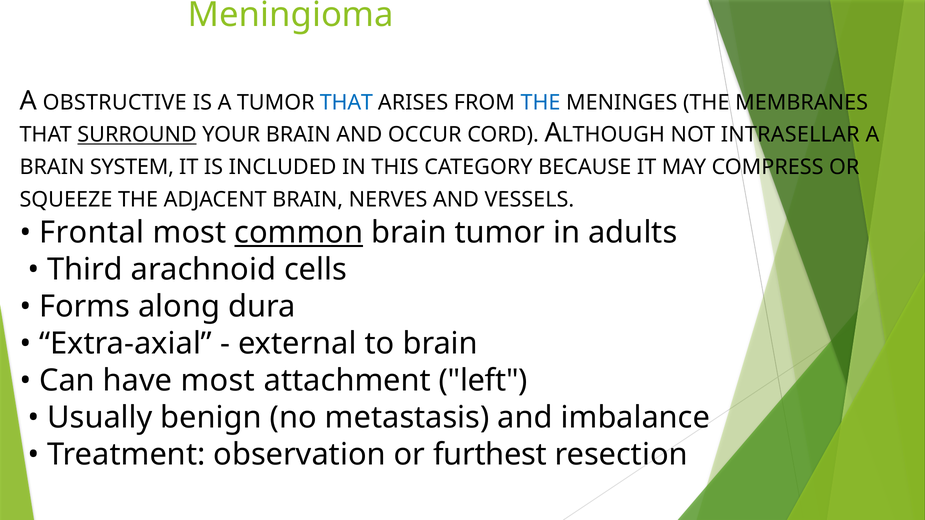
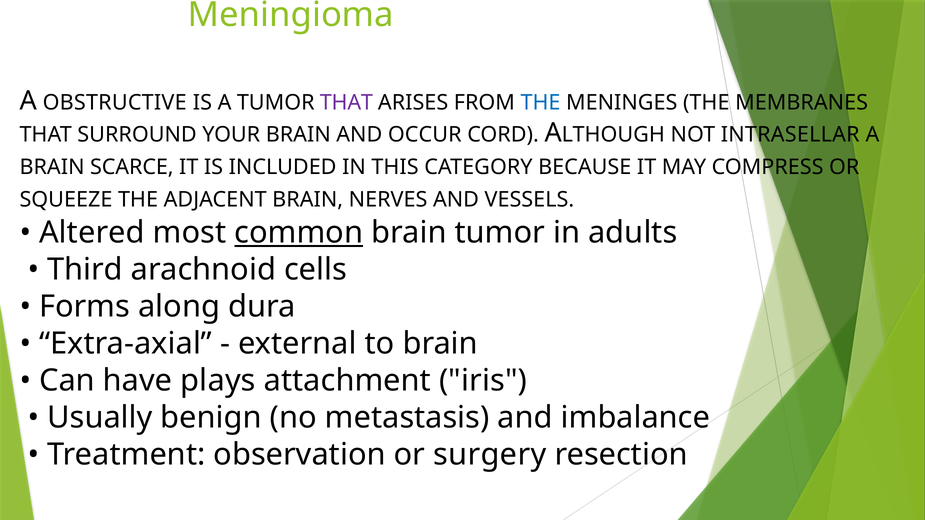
THAT at (346, 103) colour: blue -> purple
SURROUND underline: present -> none
SYSTEM: SYSTEM -> SCARCE
Frontal: Frontal -> Altered
have most: most -> plays
left: left -> iris
furthest: furthest -> surgery
